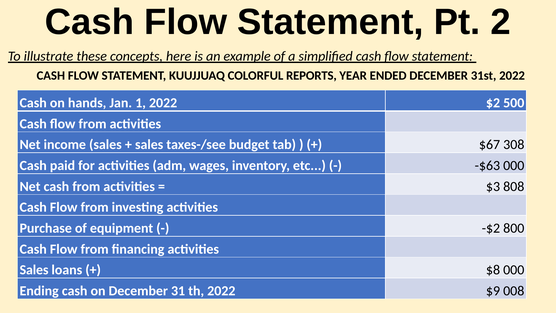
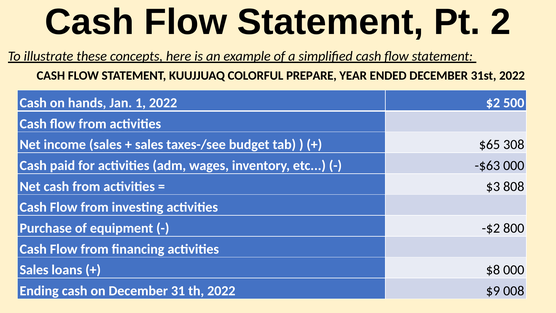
REPORTS: REPORTS -> PREPARE
$67: $67 -> $65
